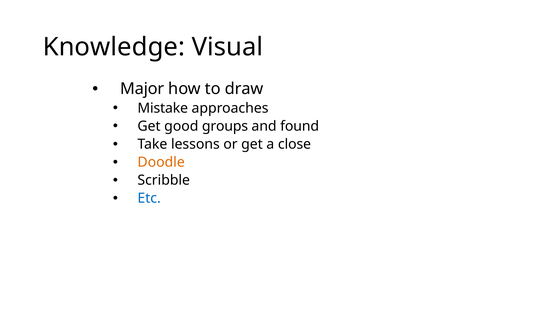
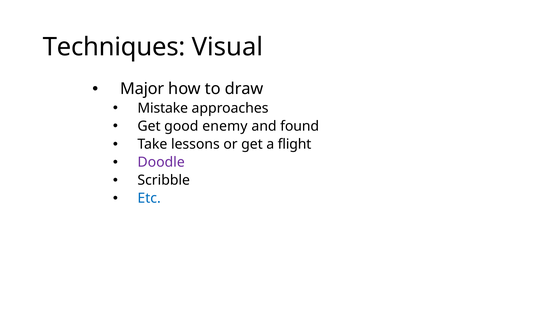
Knowledge: Knowledge -> Techniques
groups: groups -> enemy
close: close -> flight
Doodle colour: orange -> purple
